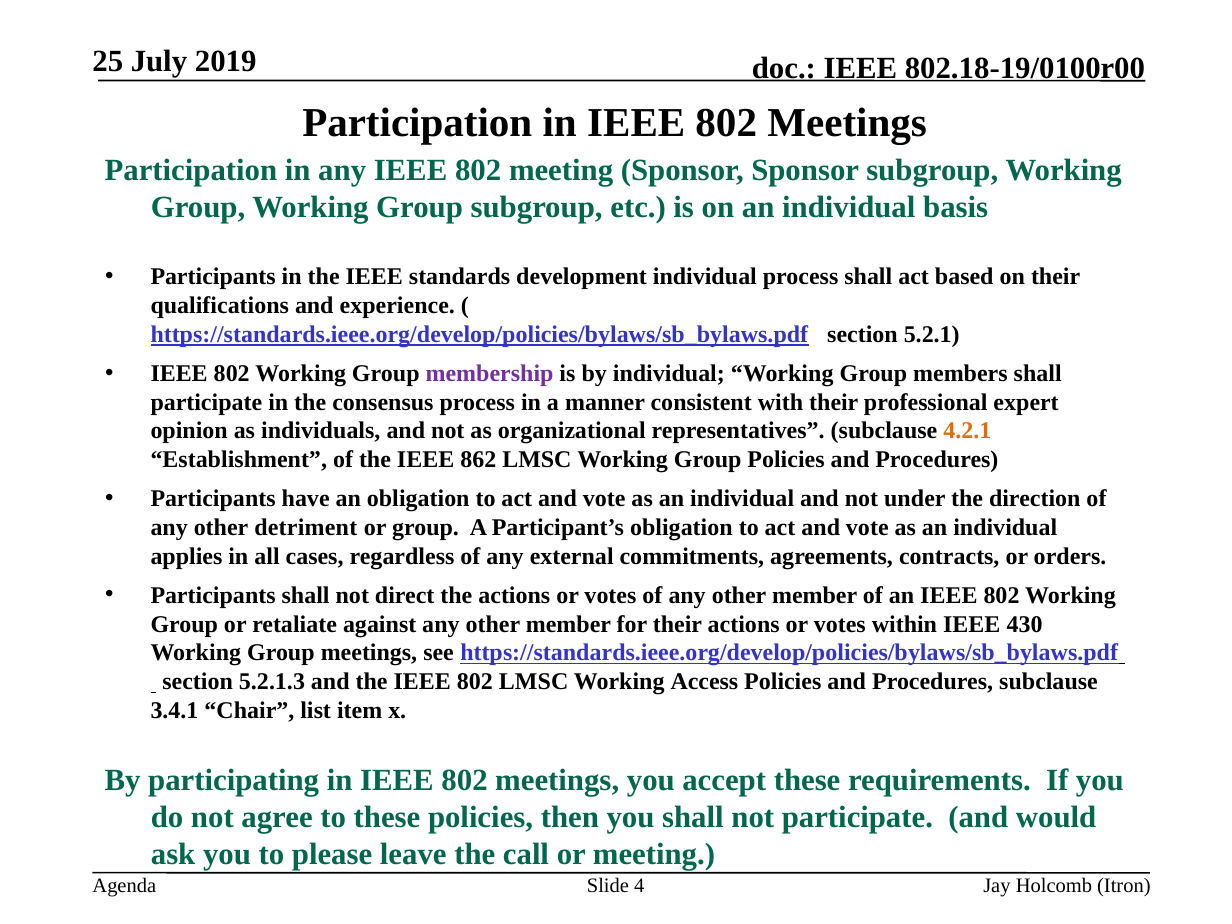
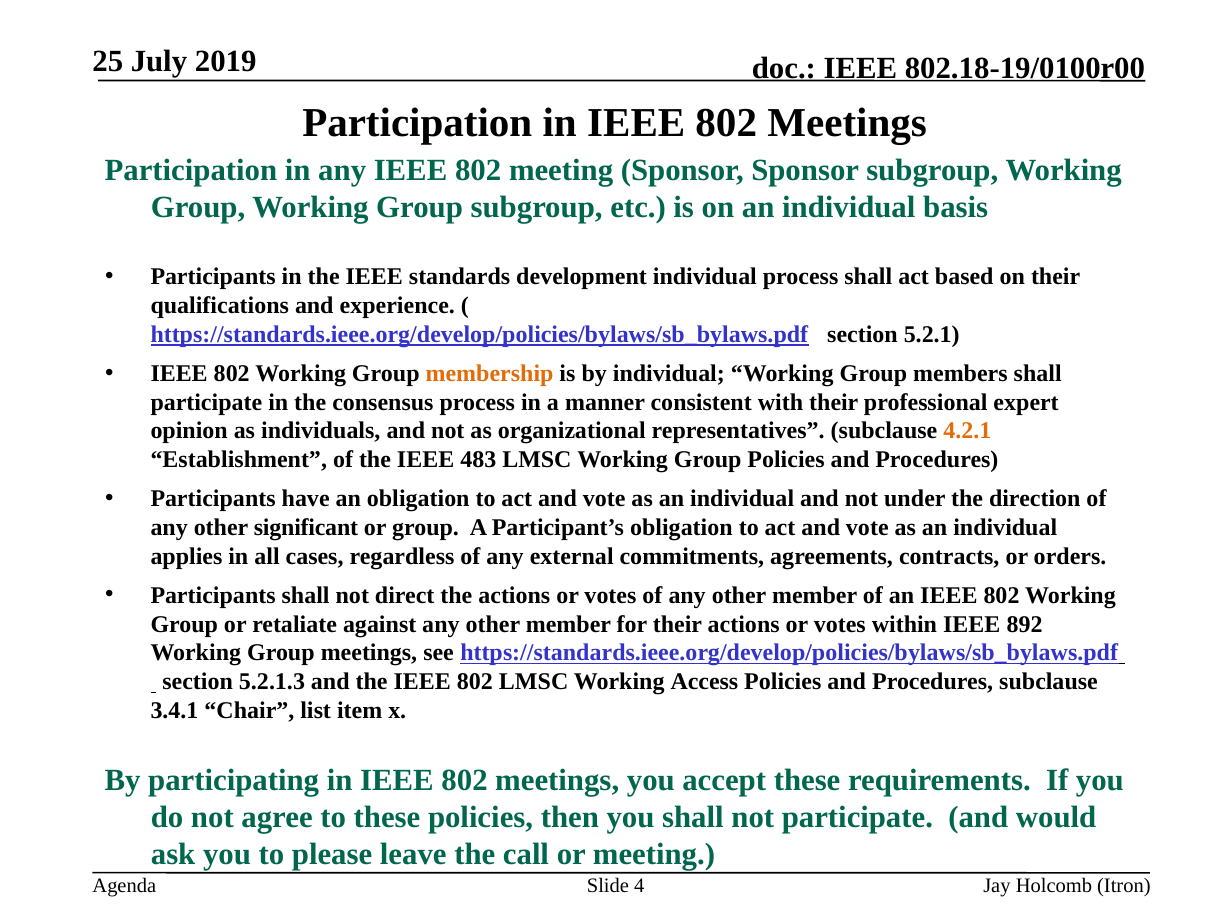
membership colour: purple -> orange
862: 862 -> 483
detriment: detriment -> significant
430: 430 -> 892
